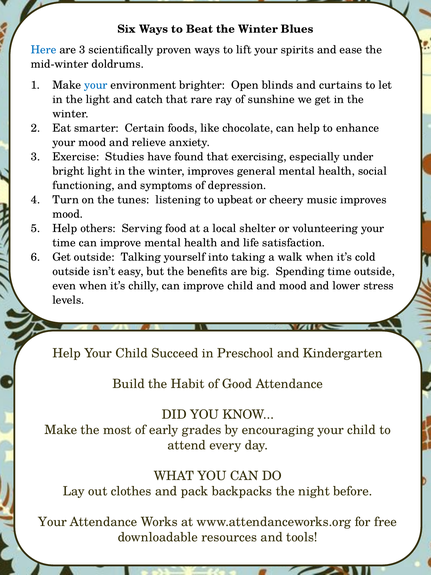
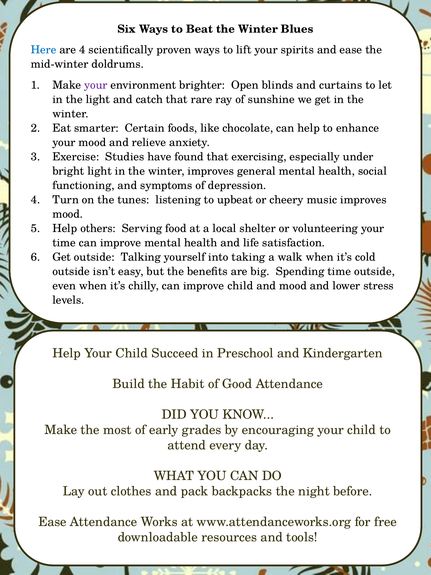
are 3: 3 -> 4
your at (96, 85) colour: blue -> purple
Your at (52, 522): Your -> Ease
